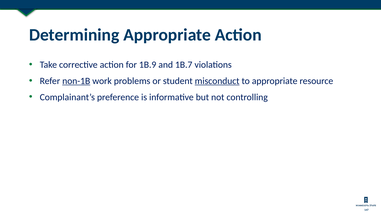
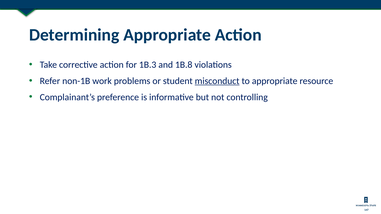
1B.9: 1B.9 -> 1B.3
1B.7: 1B.7 -> 1B.8
non-1B underline: present -> none
